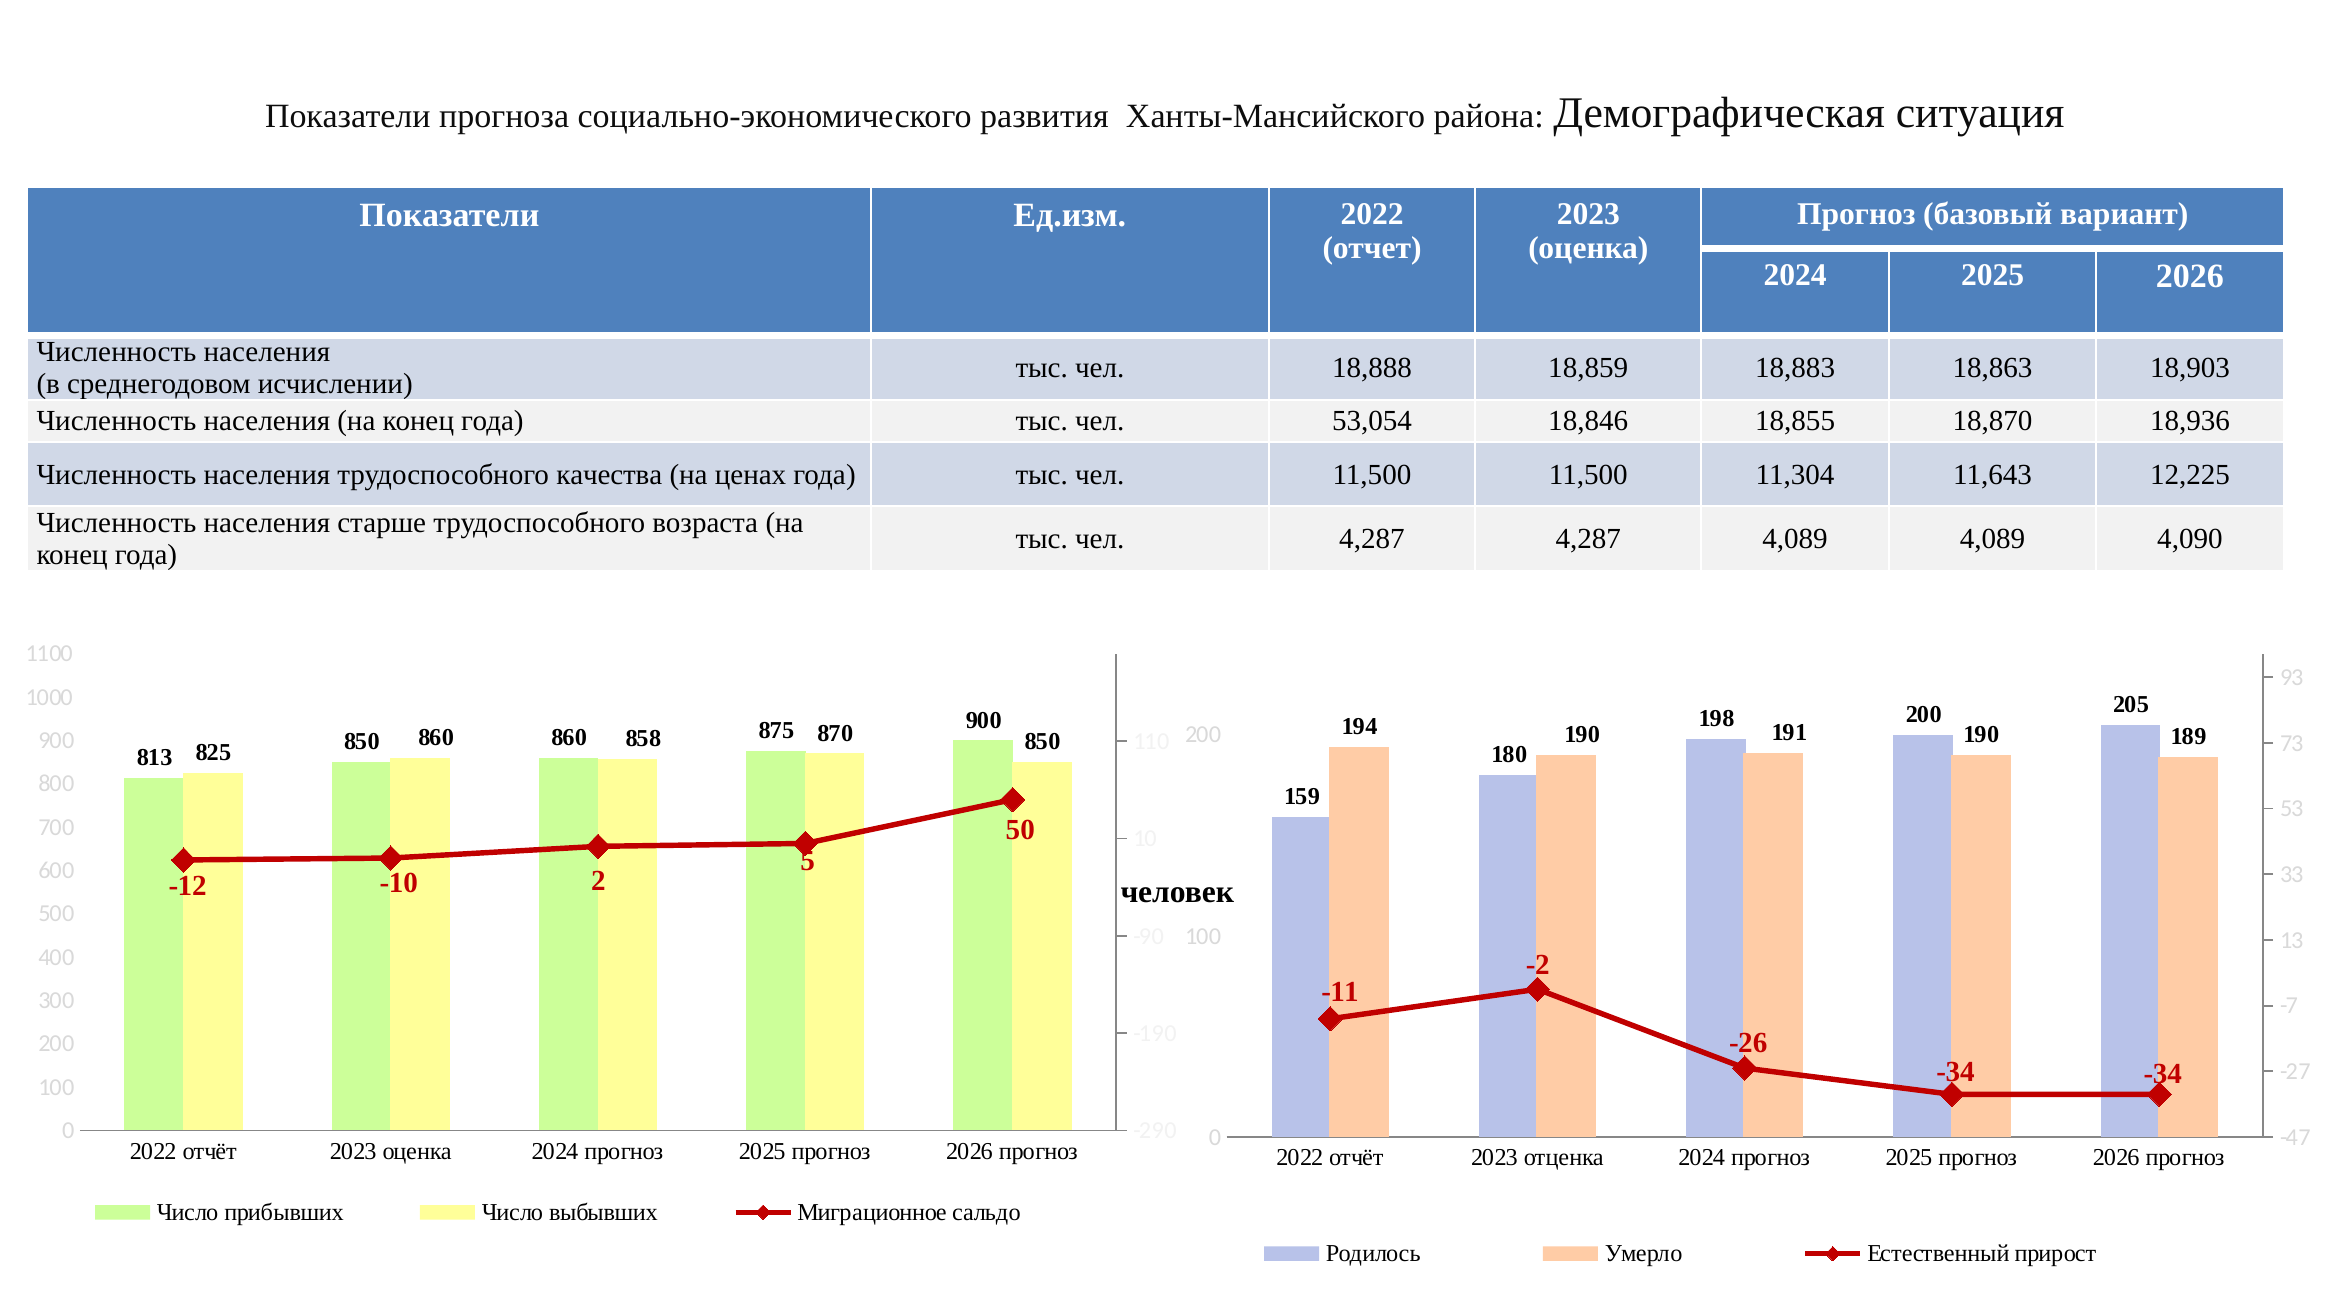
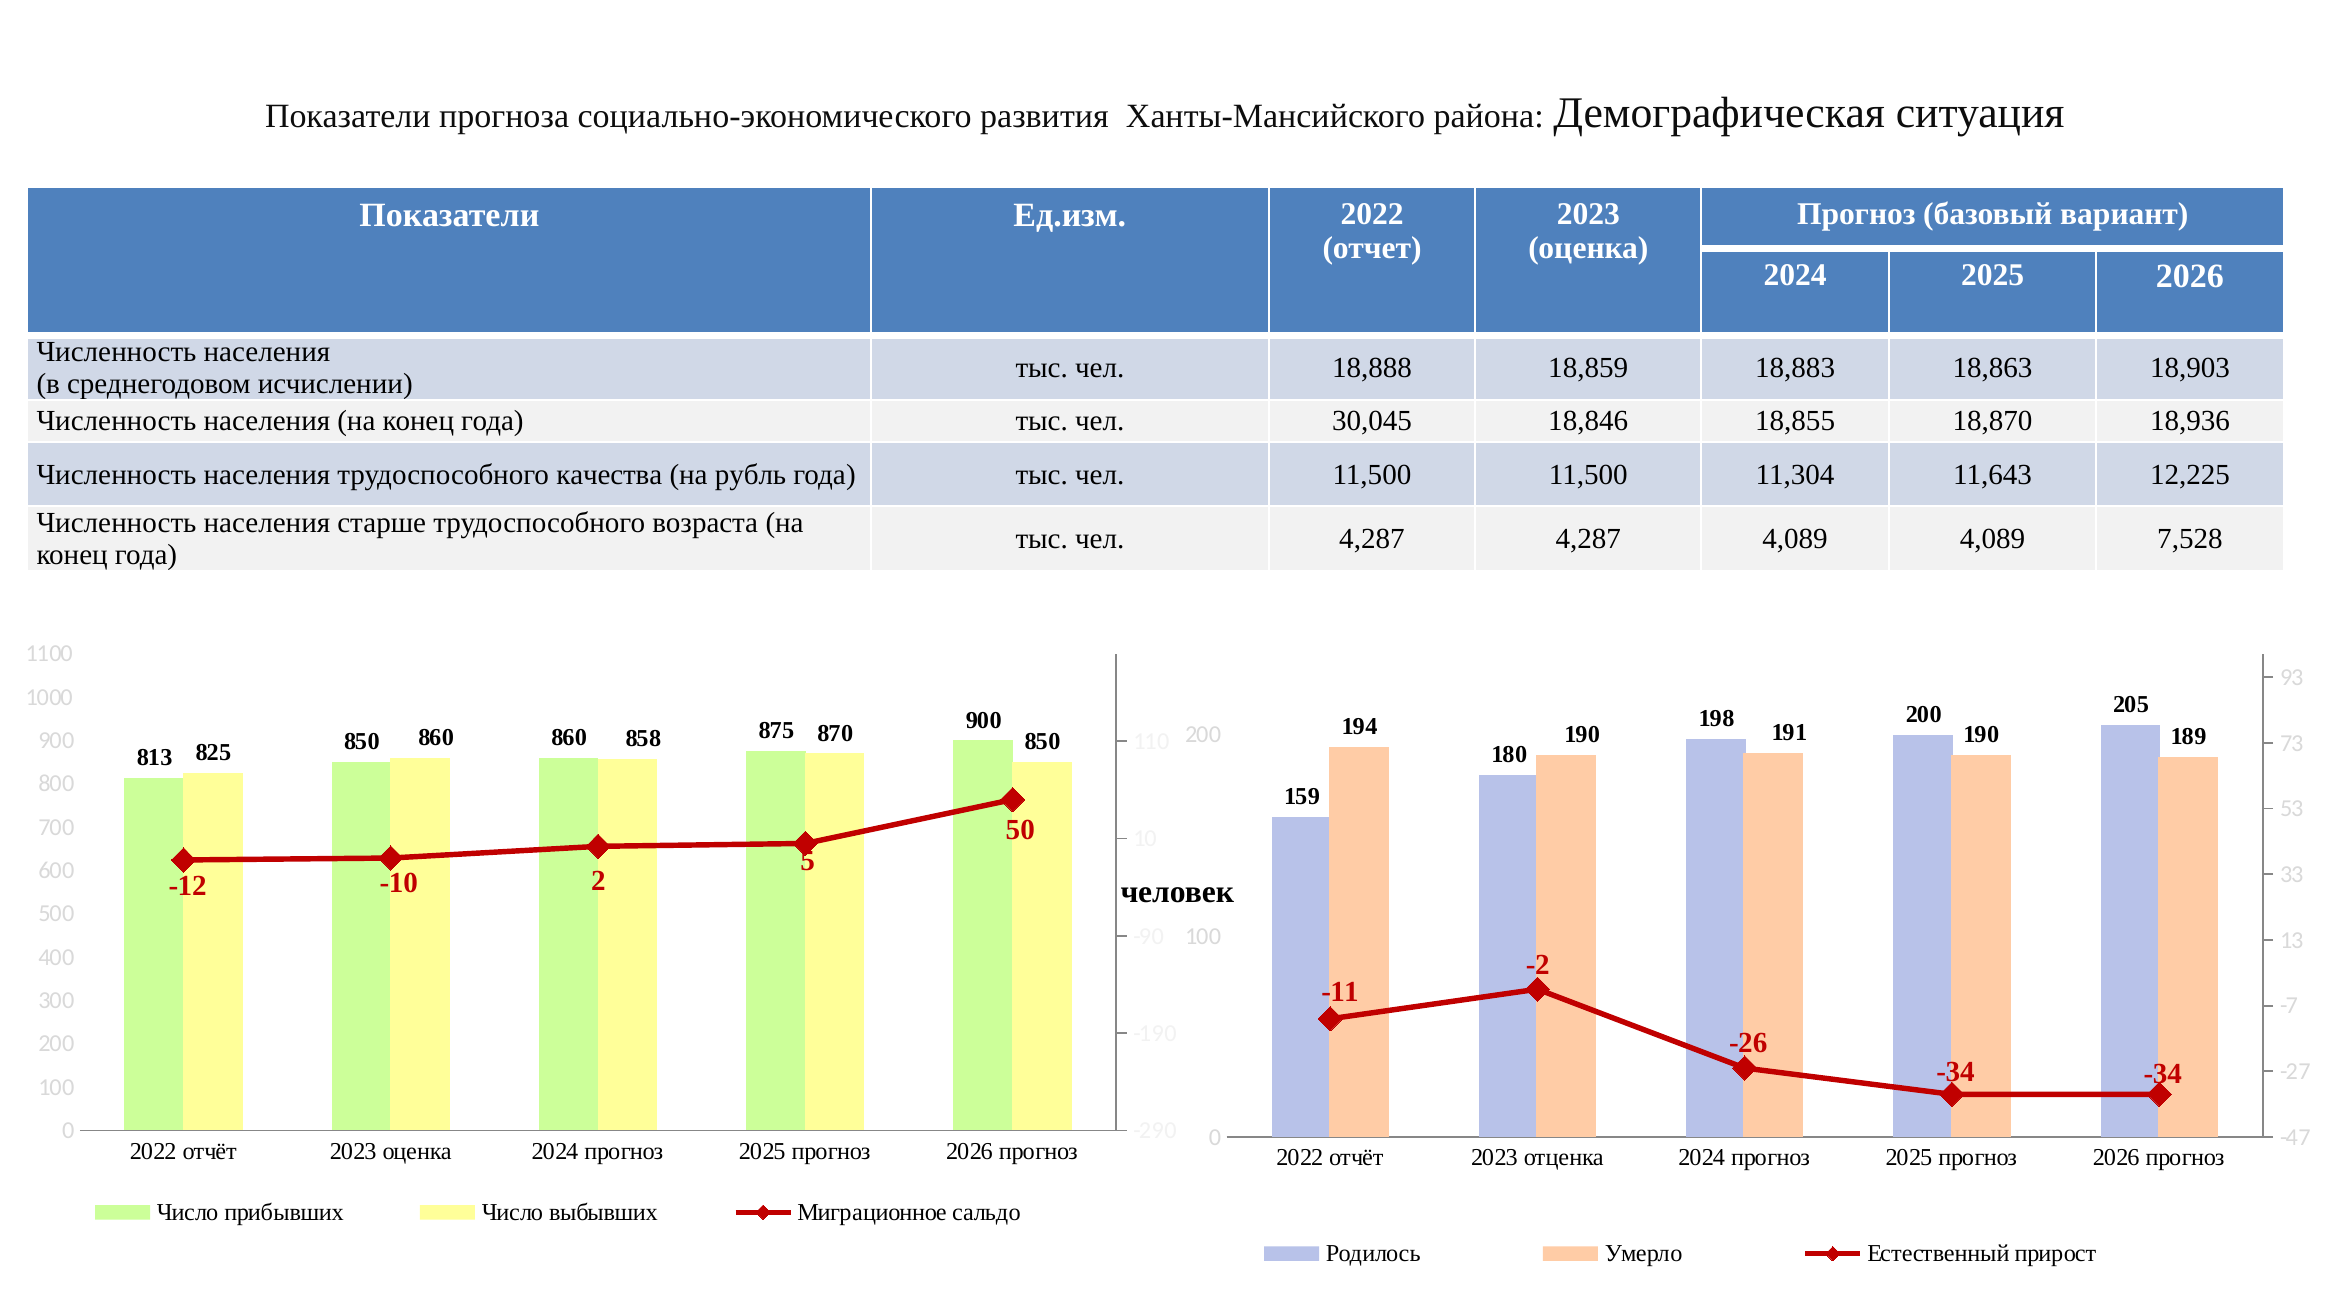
53,054: 53,054 -> 30,045
ценах: ценах -> рубль
4,090: 4,090 -> 7,528
